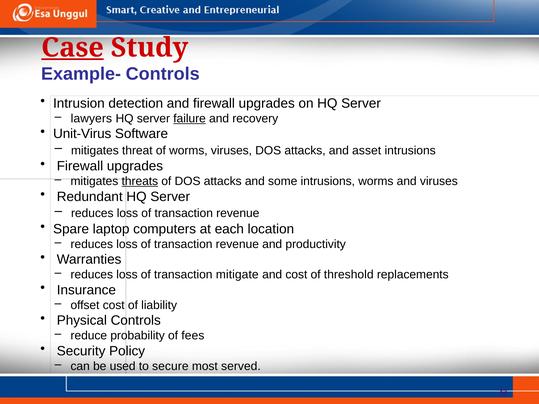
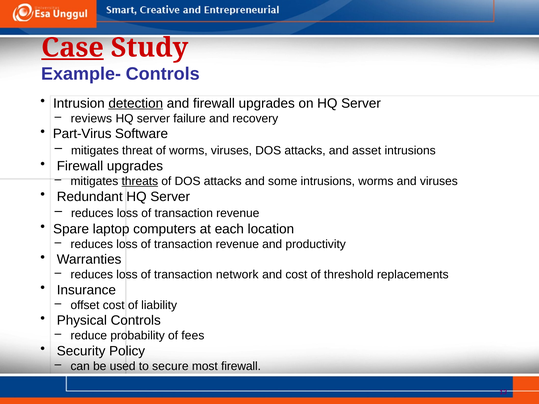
detection underline: none -> present
lawyers: lawyers -> reviews
failure underline: present -> none
Unit-Virus: Unit-Virus -> Part-Virus
mitigate: mitigate -> network
most served: served -> firewall
